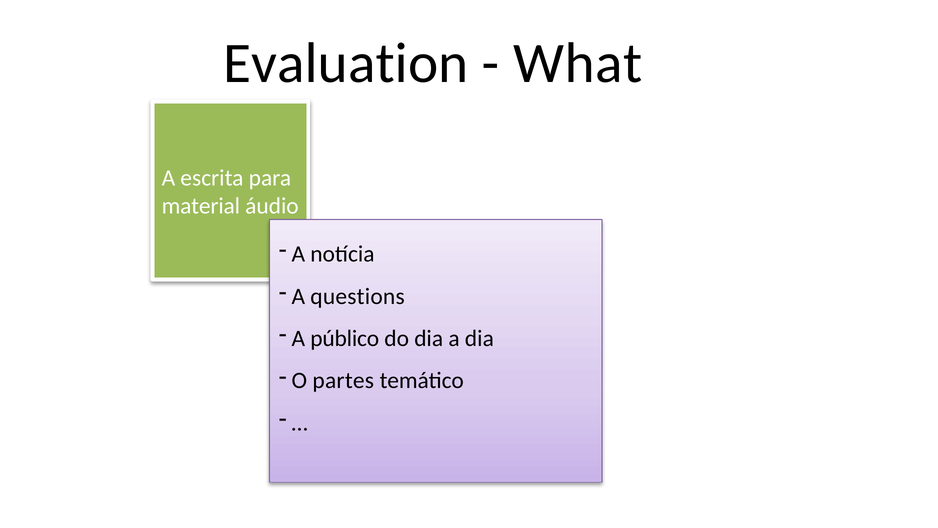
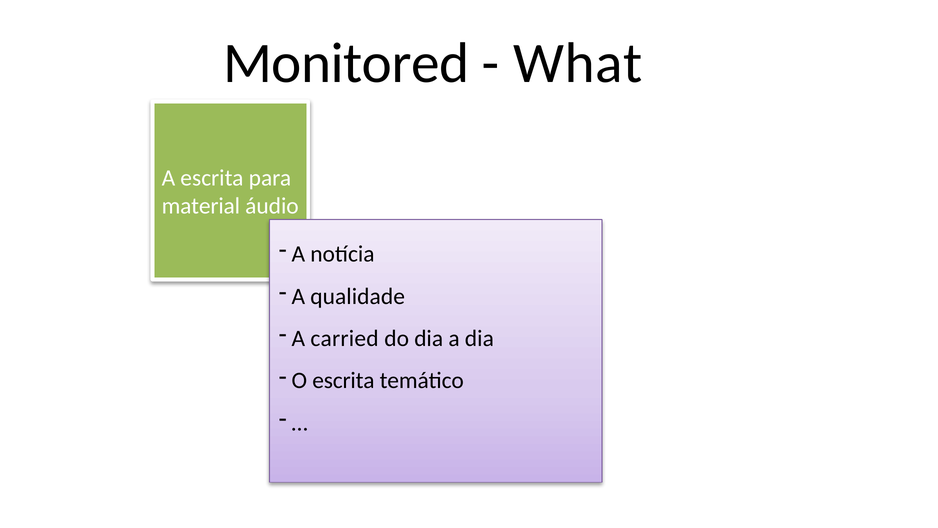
Evaluation: Evaluation -> Monitored
questions: questions -> qualidade
público: público -> carried
O partes: partes -> escrita
